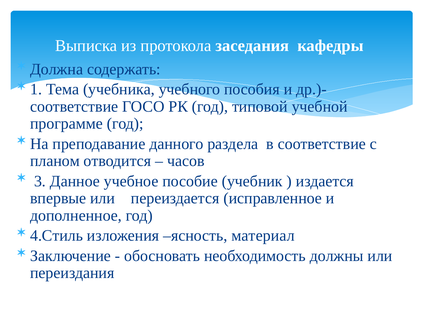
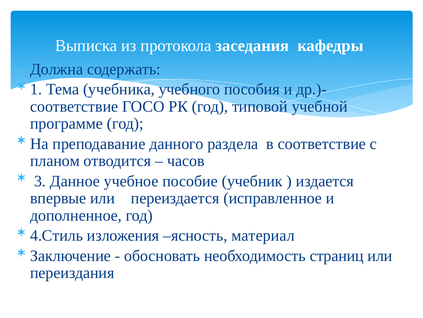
должны: должны -> страниц
